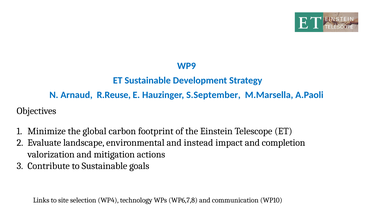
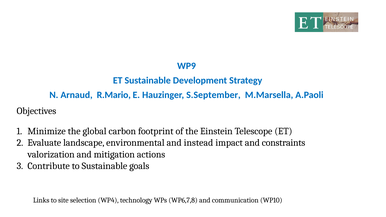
R.Reuse: R.Reuse -> R.Mario
completion: completion -> constraints
